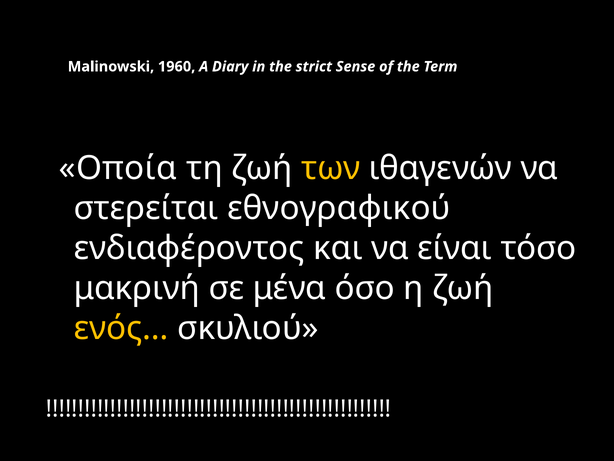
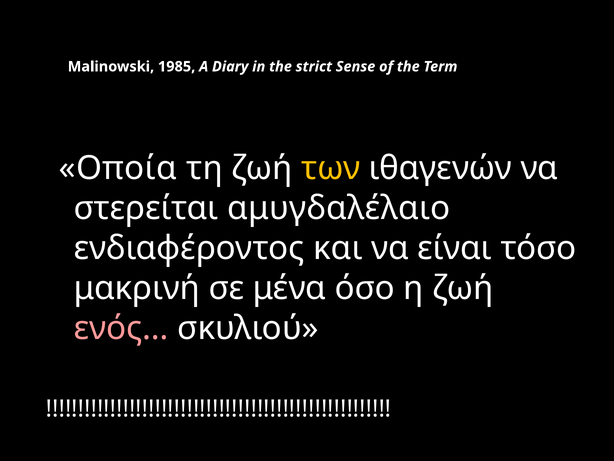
1960: 1960 -> 1985
εθνογραφικού: εθνογραφικού -> αμυγδαλέλαιο
ενός… colour: yellow -> pink
